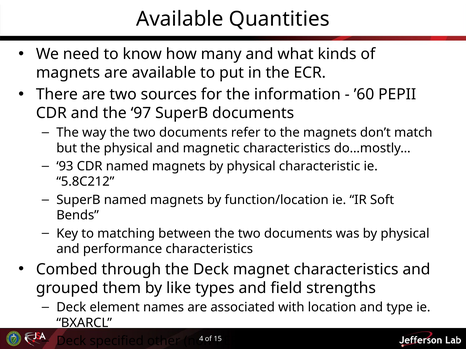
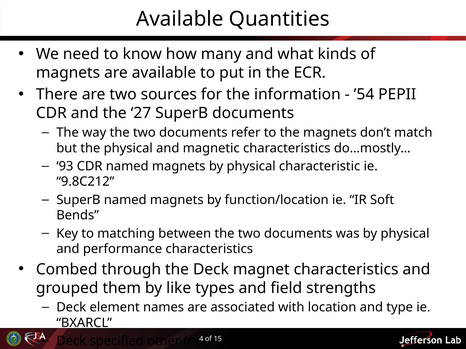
’60: ’60 -> ’54
97: 97 -> 27
5.8C212: 5.8C212 -> 9.8C212
